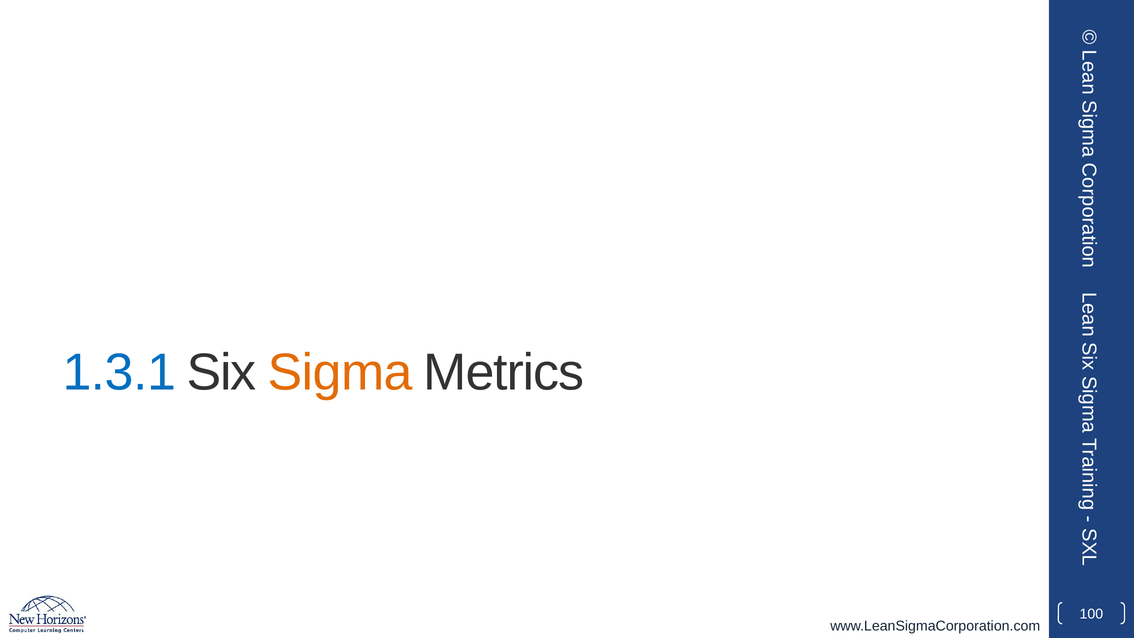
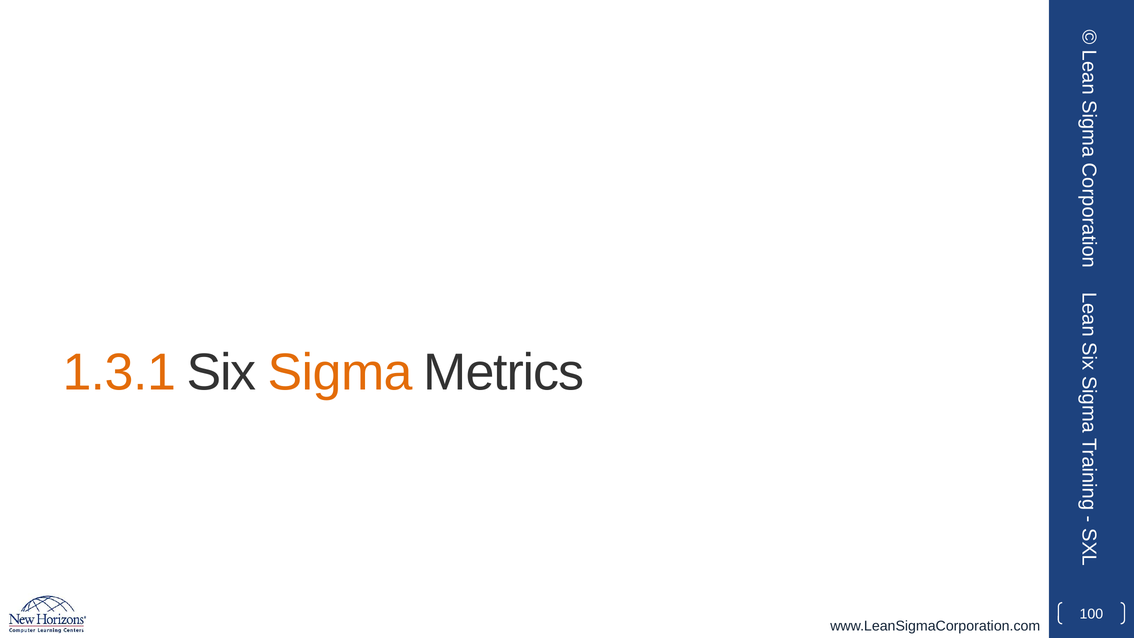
1.3.1 colour: blue -> orange
